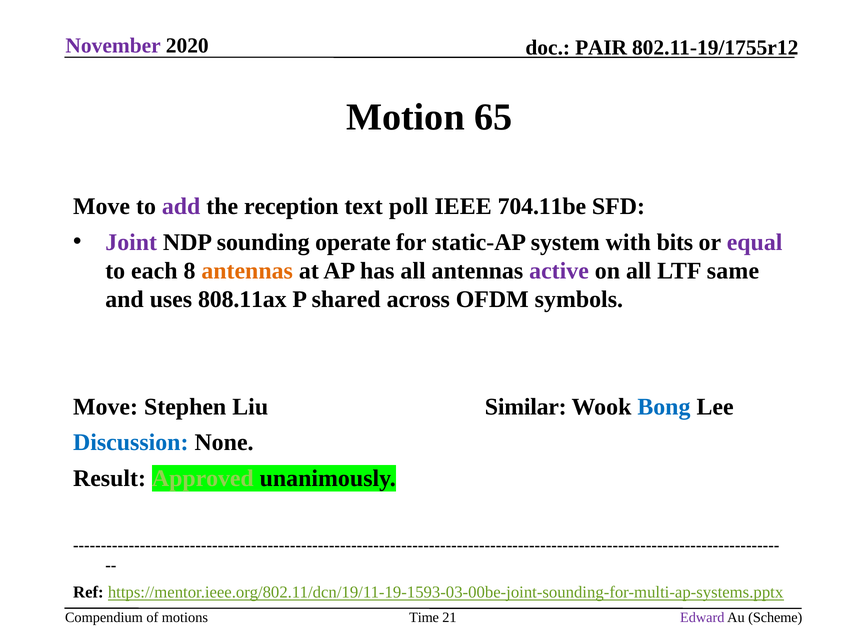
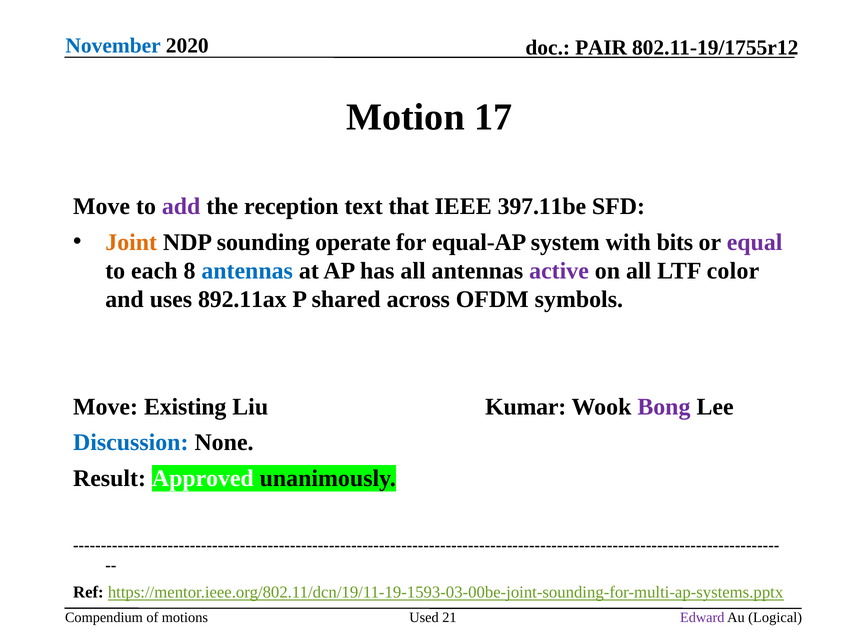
November colour: purple -> blue
65: 65 -> 17
poll: poll -> that
704.11be: 704.11be -> 397.11be
Joint colour: purple -> orange
static-AP: static-AP -> equal-AP
antennas at (247, 271) colour: orange -> blue
same: same -> color
808.11ax: 808.11ax -> 892.11ax
Stephen: Stephen -> Existing
Similar: Similar -> Kumar
Bong colour: blue -> purple
Approved colour: light green -> white
Time: Time -> Used
Scheme: Scheme -> Logical
